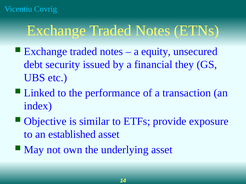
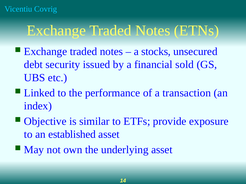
equity: equity -> stocks
they: they -> sold
